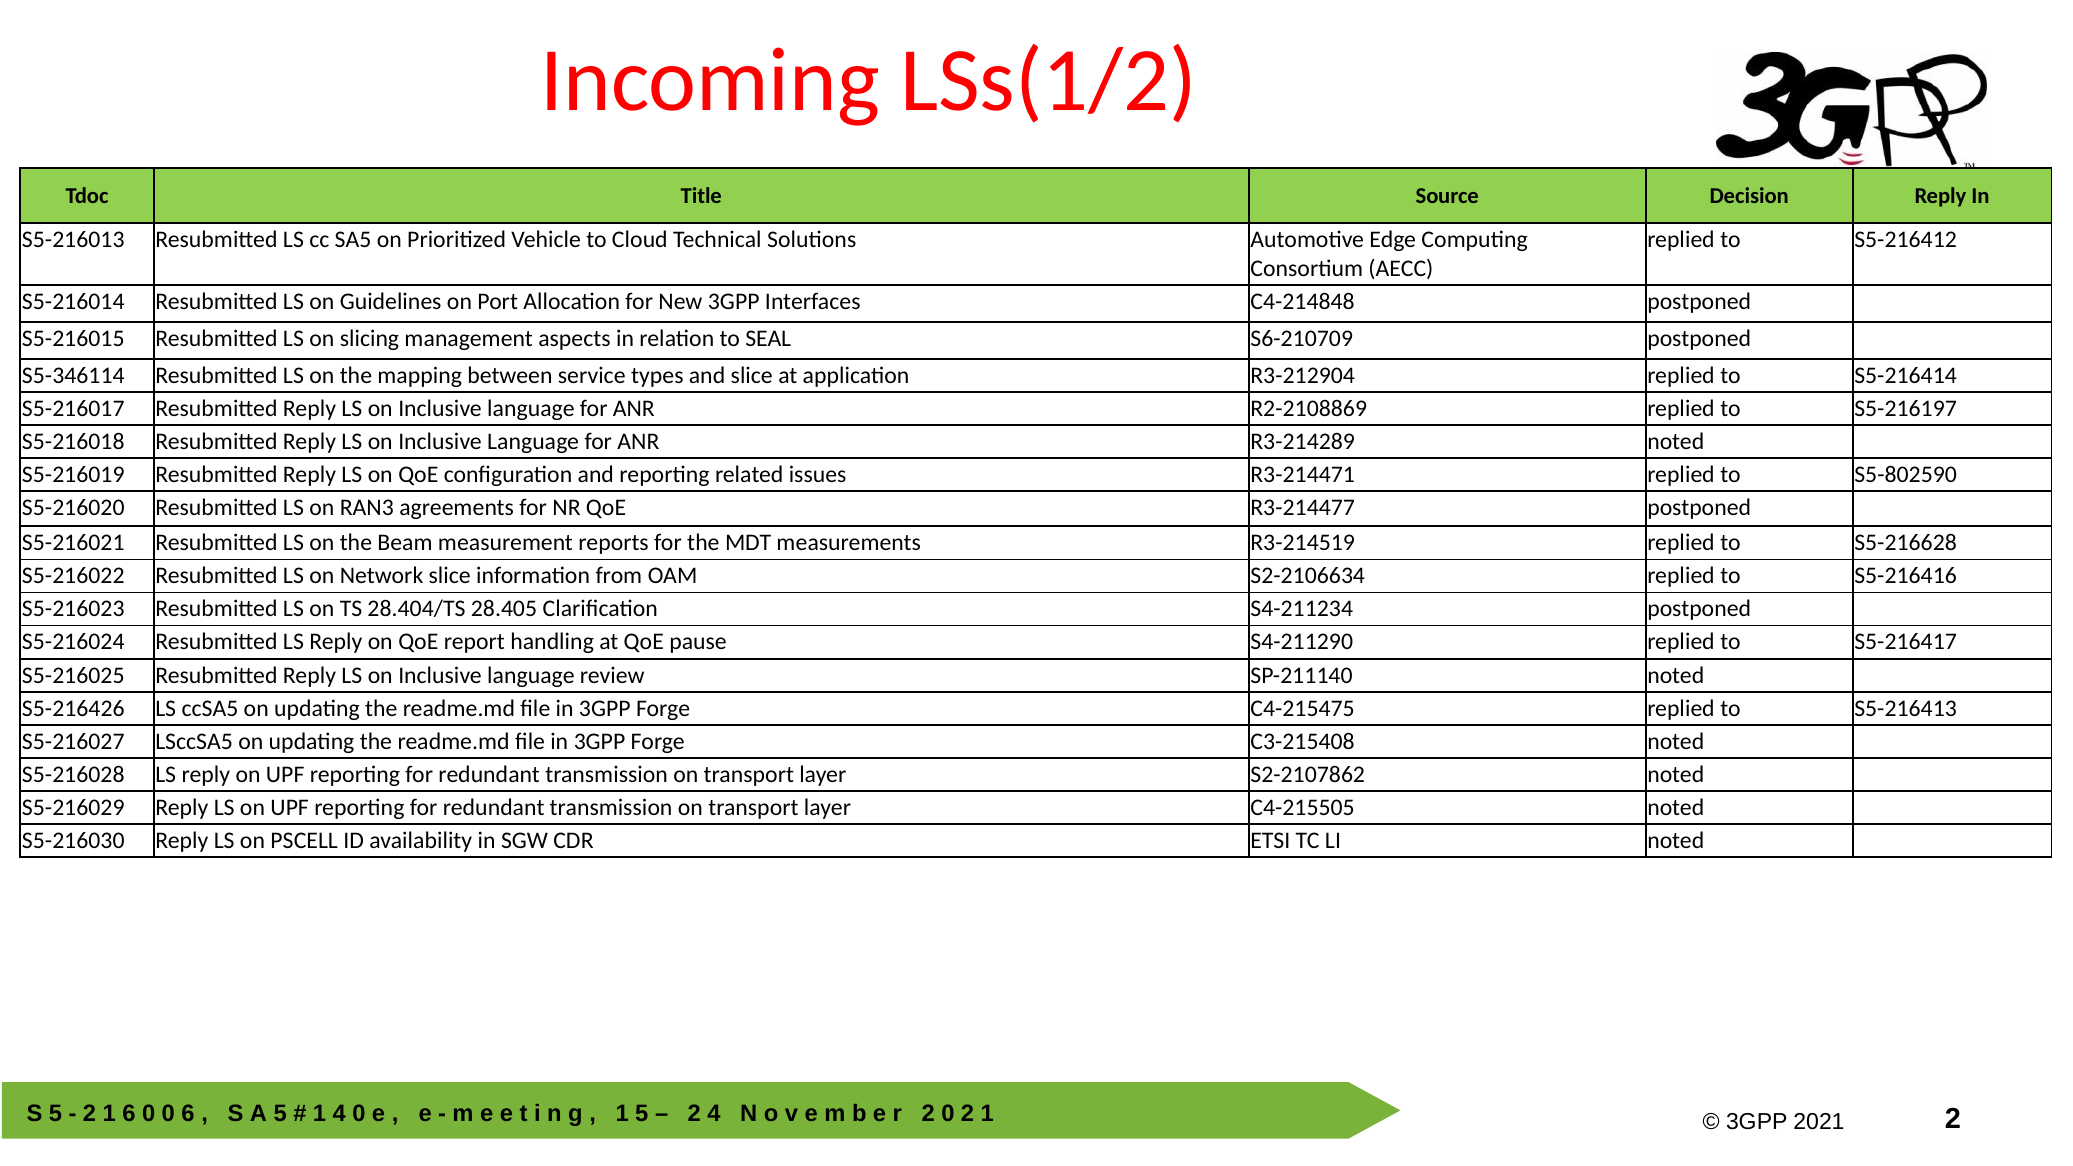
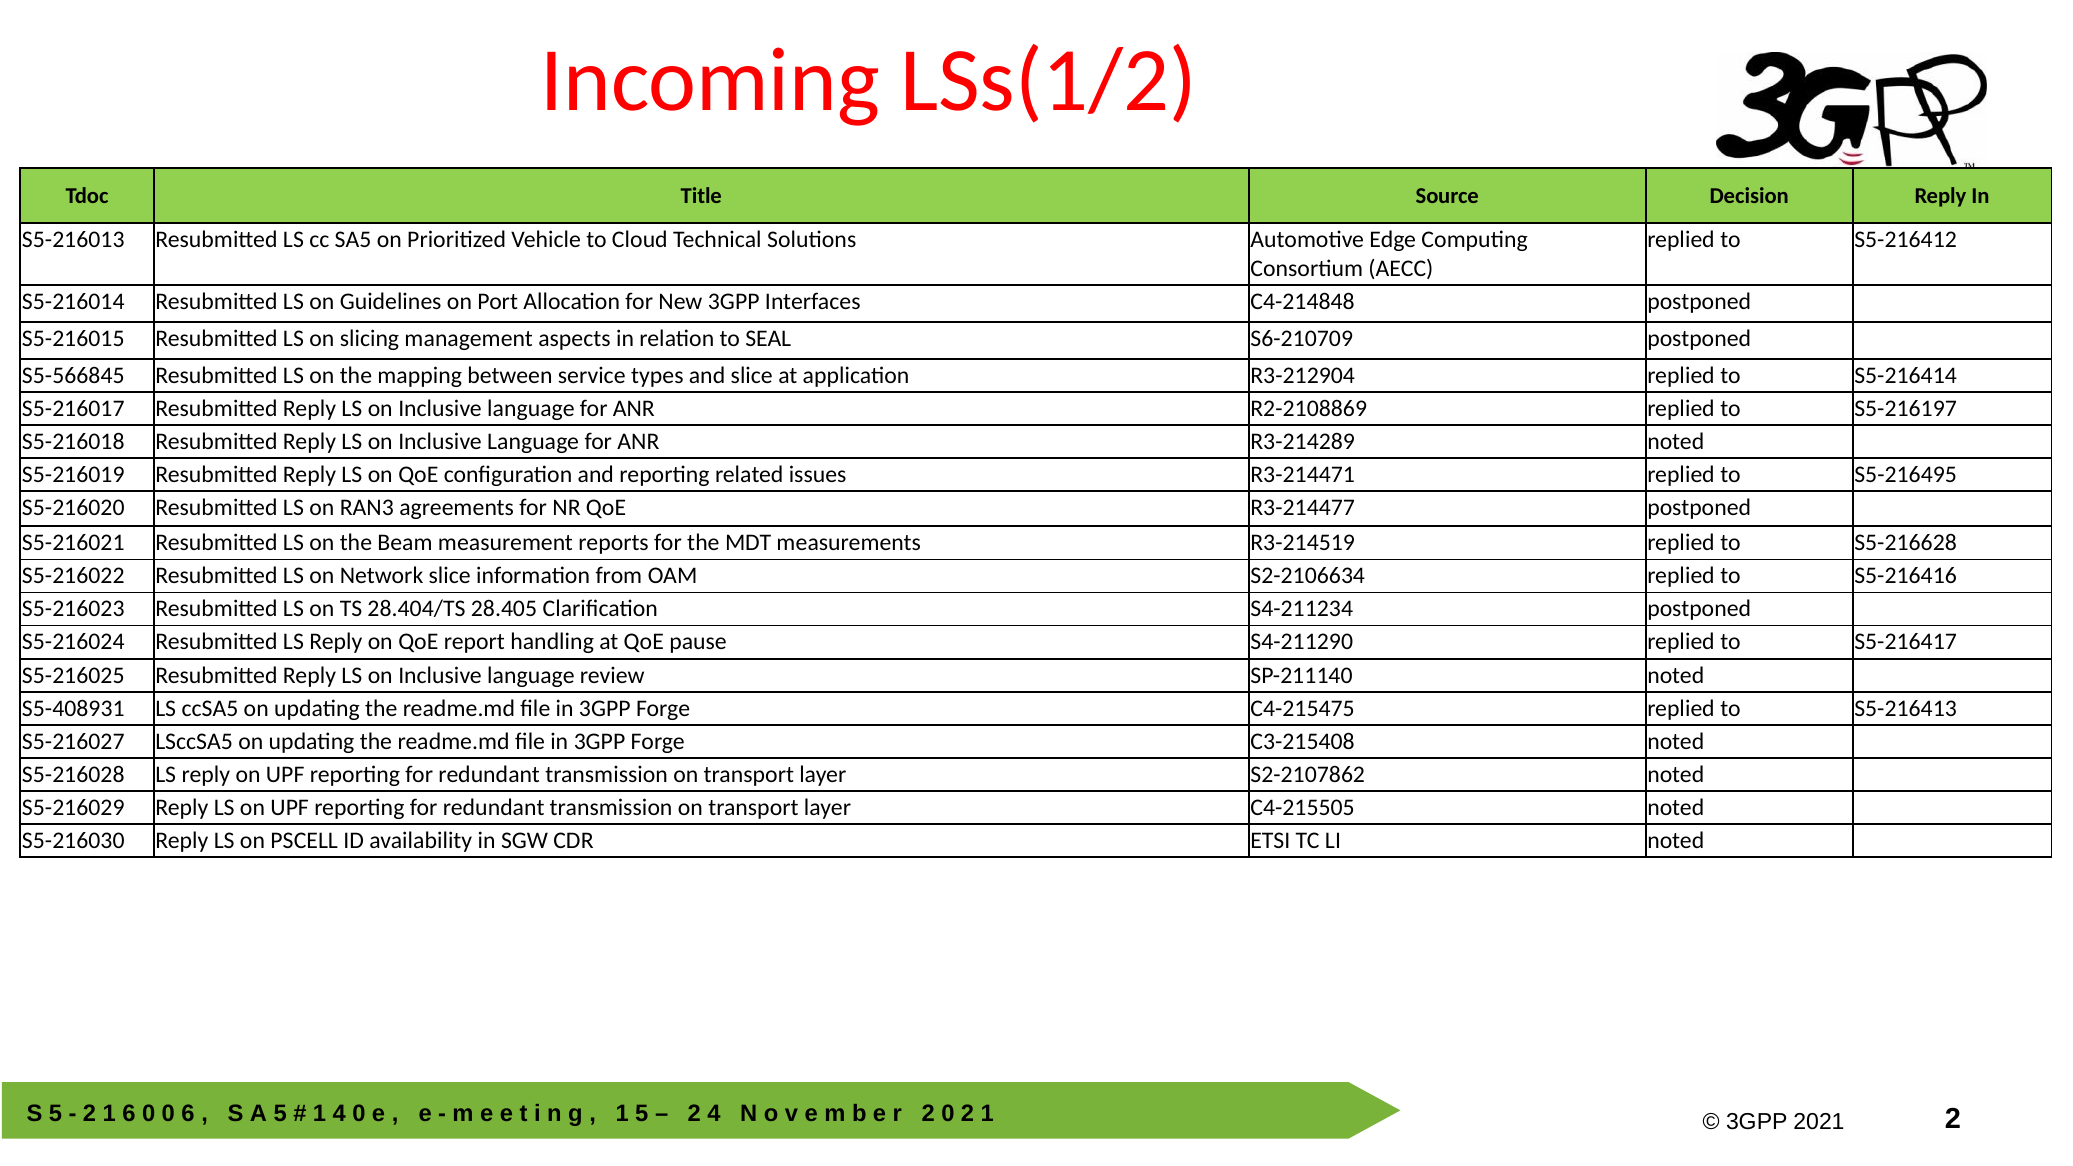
S5-346114: S5-346114 -> S5-566845
S5-802590: S5-802590 -> S5-216495
S5-216426: S5-216426 -> S5-408931
